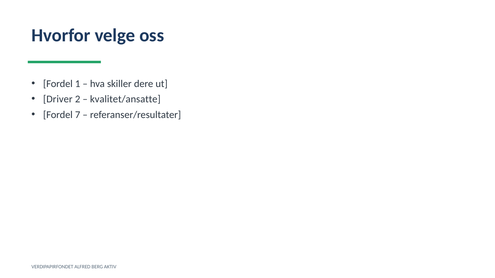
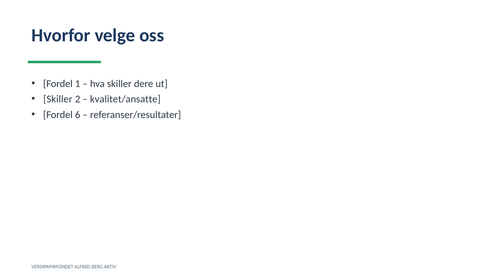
Driver at (58, 99): Driver -> Skiller
7: 7 -> 6
